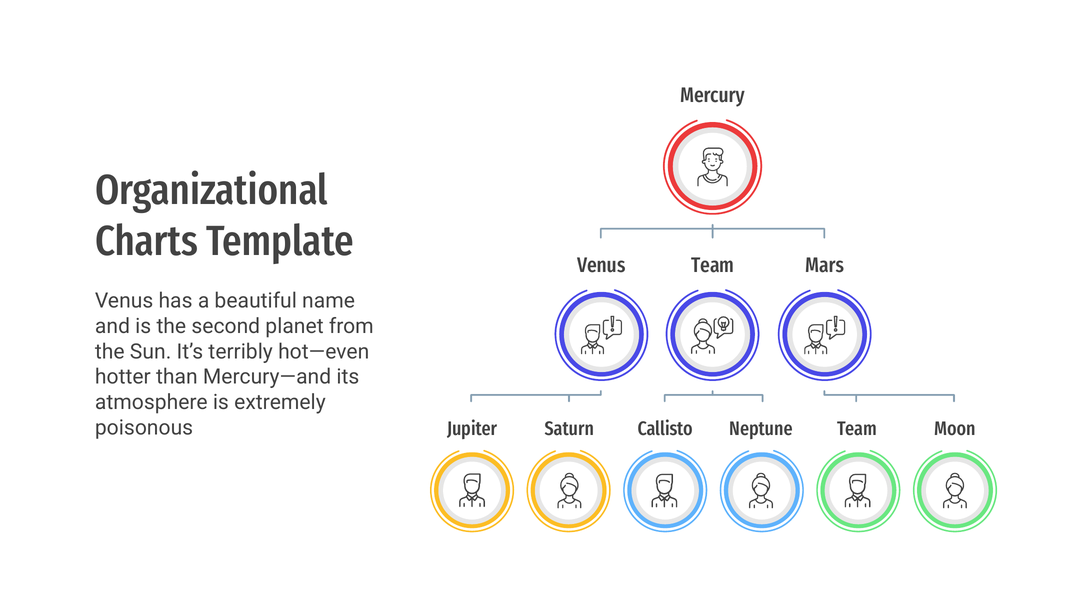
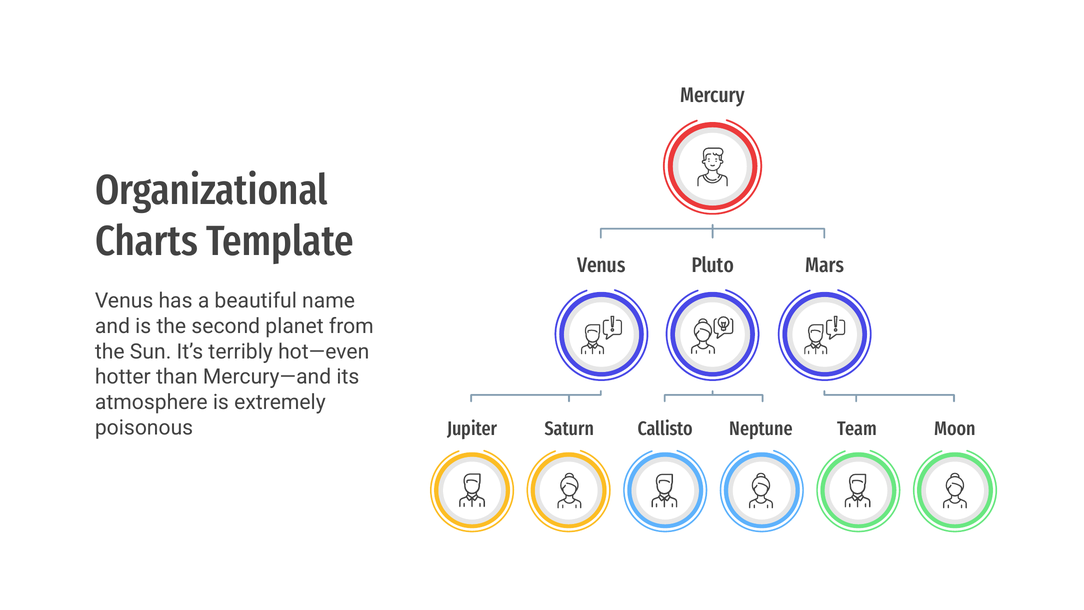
Team at (713, 265): Team -> Pluto
